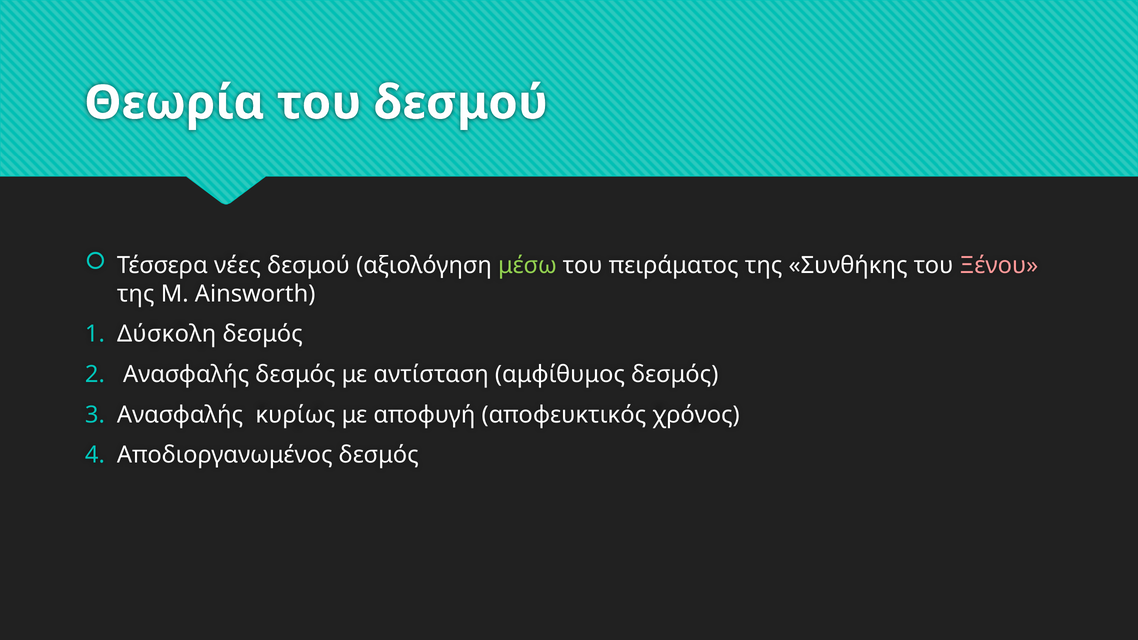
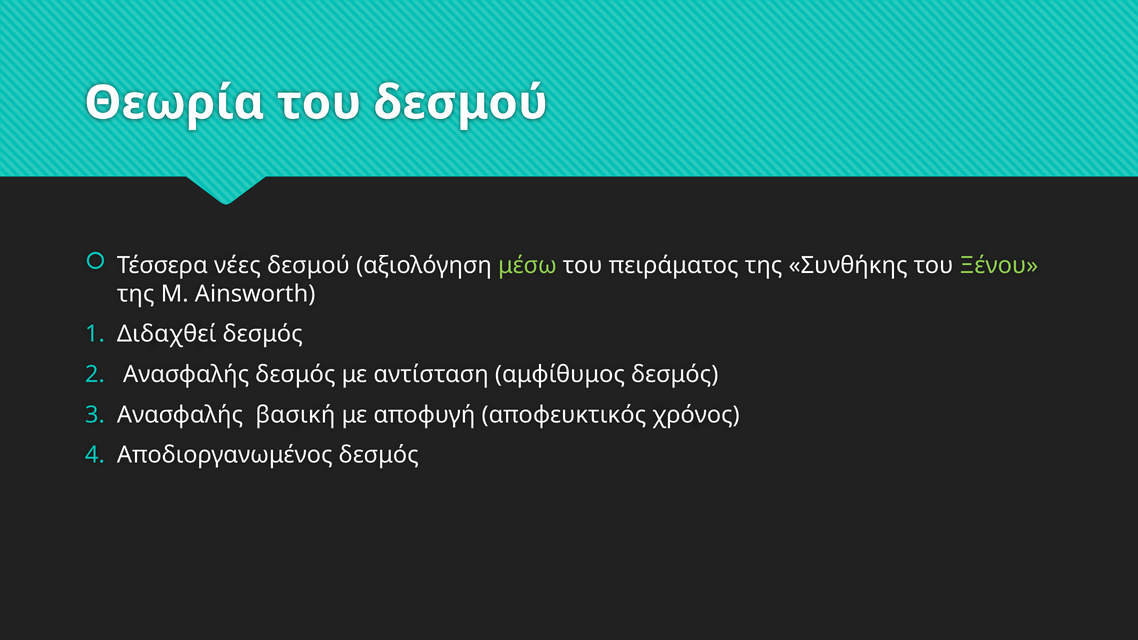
Ξένου colour: pink -> light green
Δύσκολη: Δύσκολη -> Διδαχθεί
κυρίως: κυρίως -> βασική
